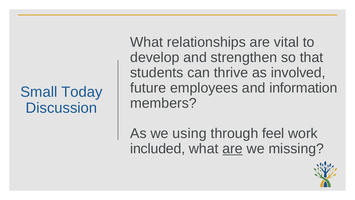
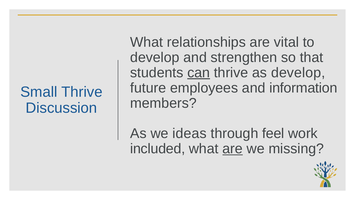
can underline: none -> present
as involved: involved -> develop
Small Today: Today -> Thrive
using: using -> ideas
